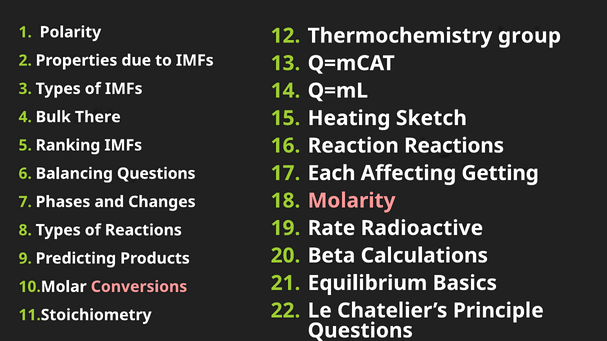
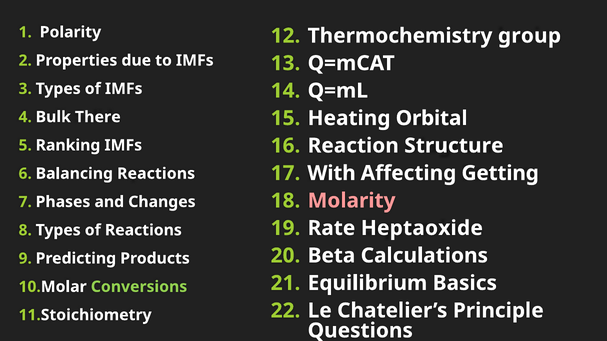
Sketch: Sketch -> Orbital
Reaction Reactions: Reactions -> Structure
Each: Each -> With
Questions at (156, 174): Questions -> Reactions
Radioactive: Radioactive -> Heptaoxide
Conversions colour: pink -> light green
